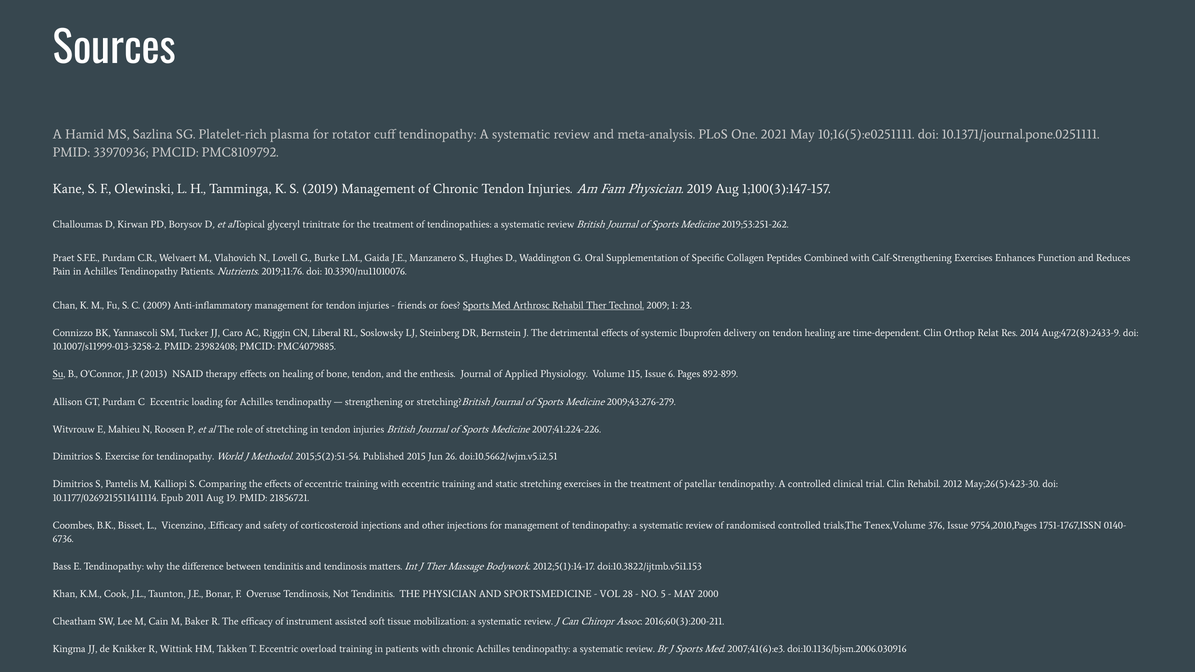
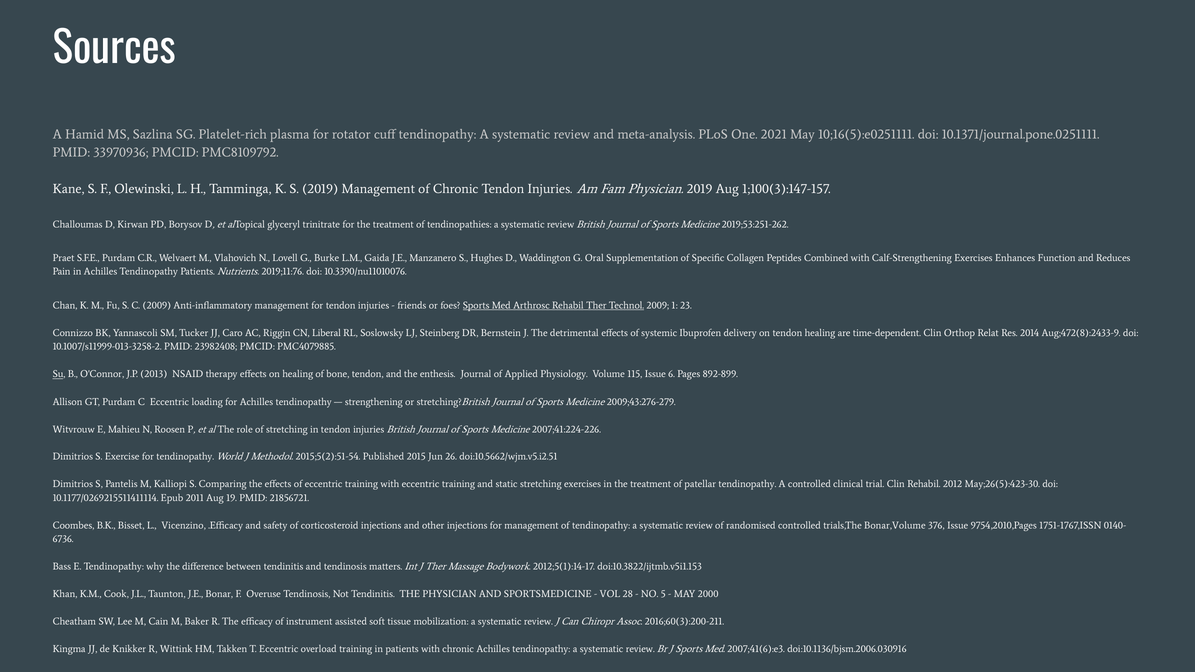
Tenex,Volume: Tenex,Volume -> Bonar,Volume
